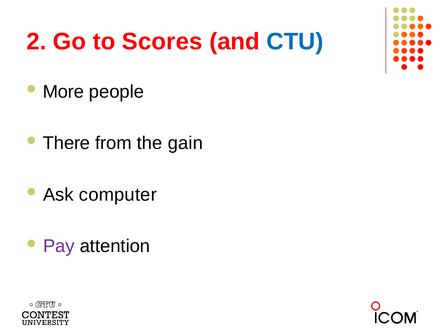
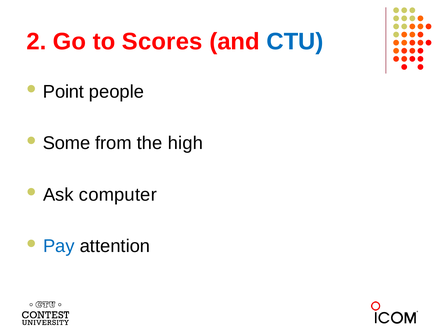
More: More -> Point
There: There -> Some
gain: gain -> high
Pay colour: purple -> blue
